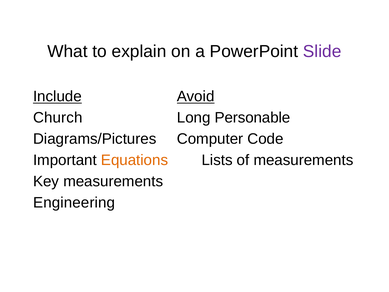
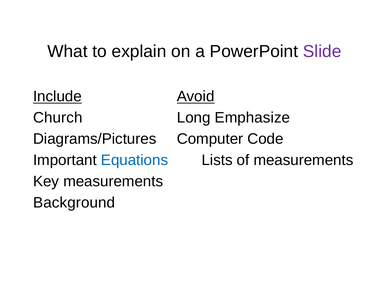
Personable: Personable -> Emphasize
Equations colour: orange -> blue
Engineering: Engineering -> Background
